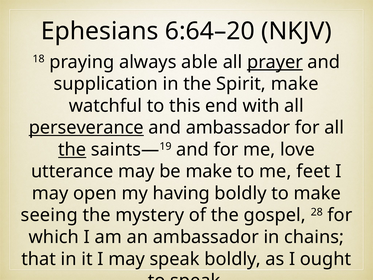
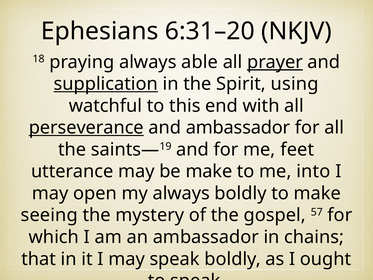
6:64–20: 6:64–20 -> 6:31–20
supplication underline: none -> present
Spirit make: make -> using
the at (72, 149) underline: present -> none
love: love -> feet
feet: feet -> into
my having: having -> always
28: 28 -> 57
